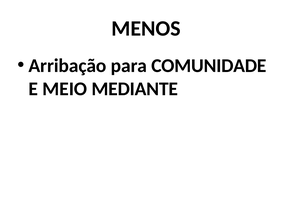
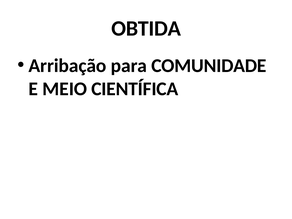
MENOS: MENOS -> OBTIDA
MEDIANTE: MEDIANTE -> CIENTÍFICA
